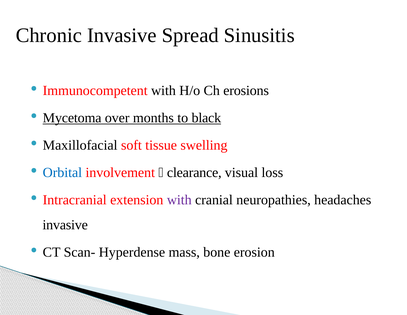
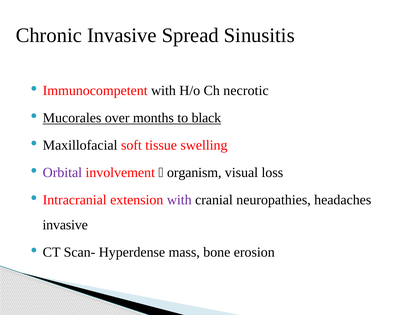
erosions: erosions -> necrotic
Mycetoma: Mycetoma -> Mucorales
Orbital colour: blue -> purple
clearance: clearance -> organism
